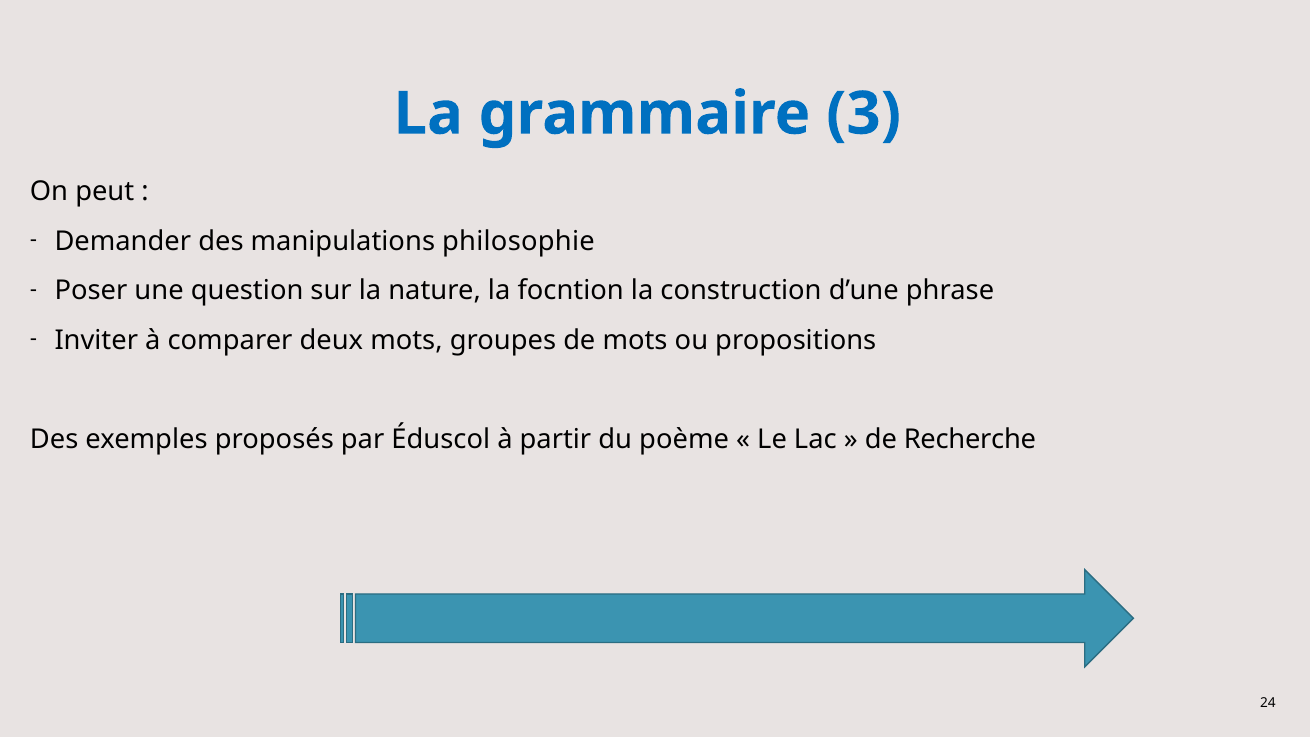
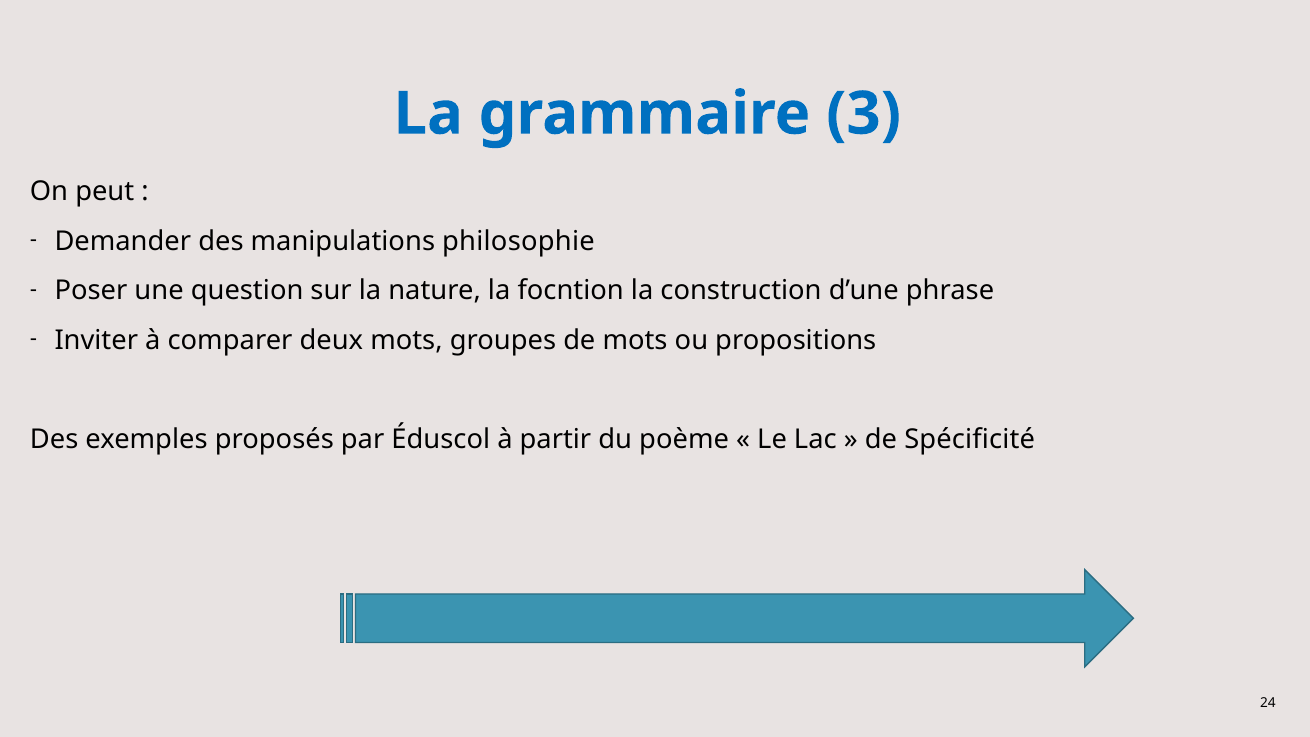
Recherche: Recherche -> Spécificité
